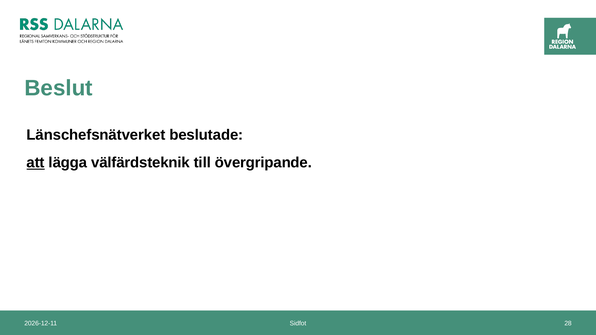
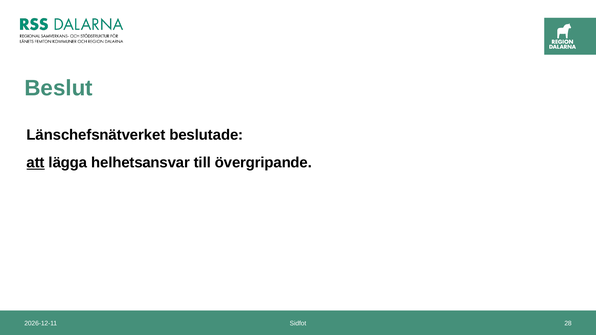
välfärdsteknik: välfärdsteknik -> helhetsansvar
